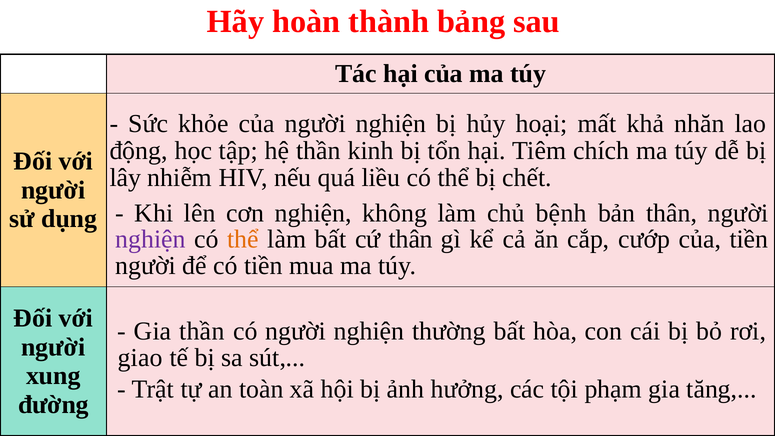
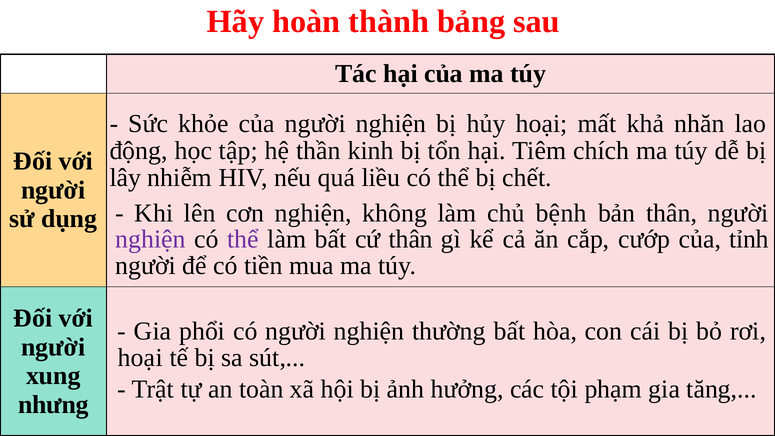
thể at (243, 239) colour: orange -> purple
của tiền: tiền -> tỉnh
Gia thần: thần -> phổi
giao at (140, 358): giao -> hoại
đường: đường -> nhưng
